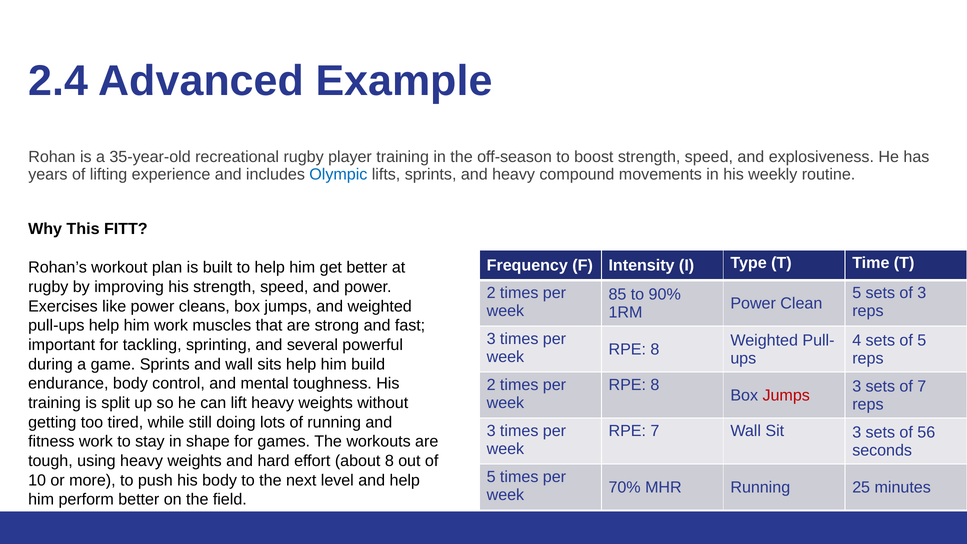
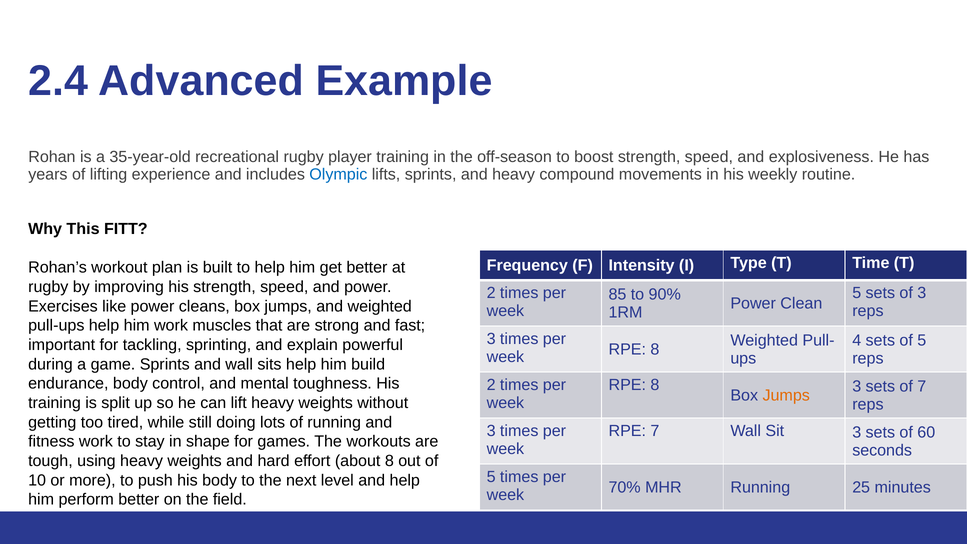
several: several -> explain
Jumps at (786, 395) colour: red -> orange
56: 56 -> 60
